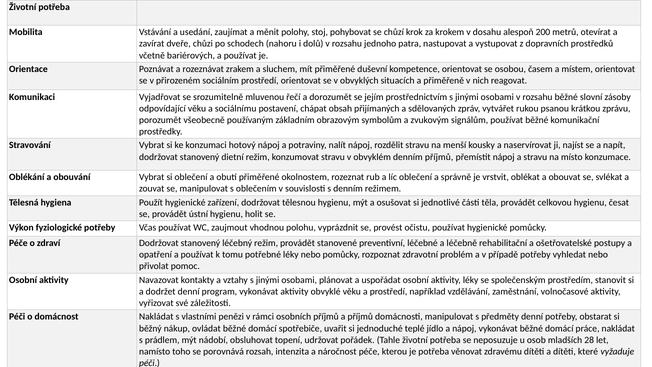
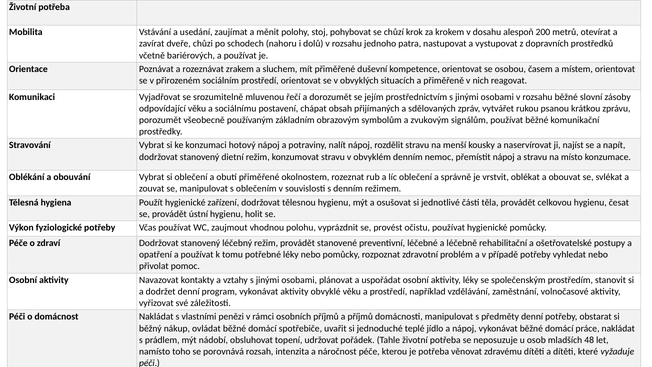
denním příjmů: příjmů -> nemoc
28: 28 -> 48
